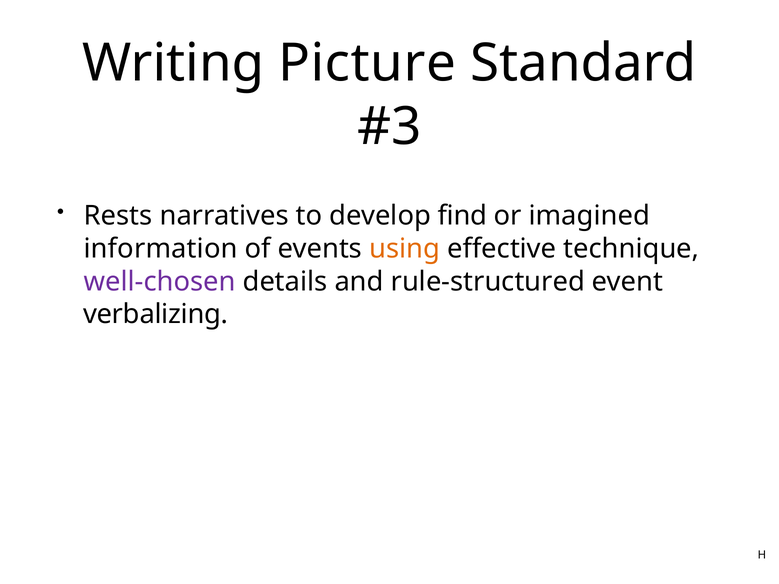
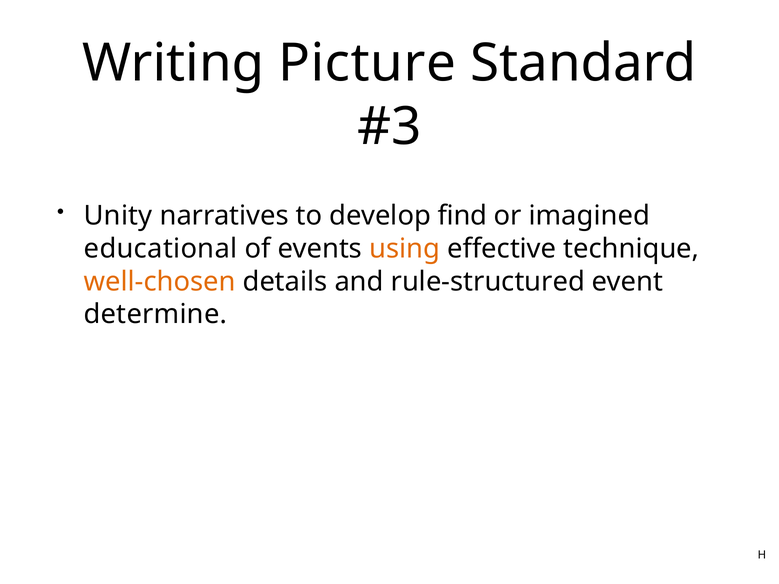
Rests: Rests -> Unity
information: information -> educational
well-chosen colour: purple -> orange
verbalizing: verbalizing -> determine
